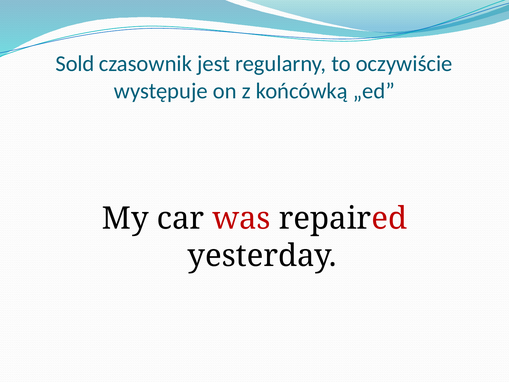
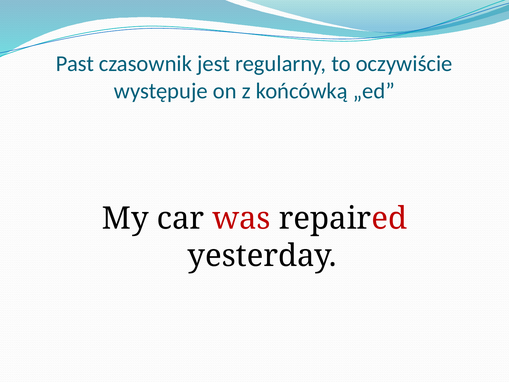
Sold: Sold -> Past
